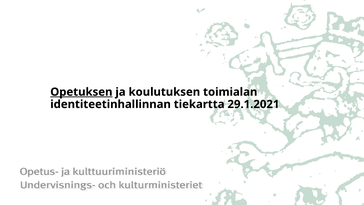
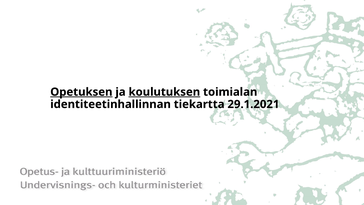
koulutuksen underline: none -> present
